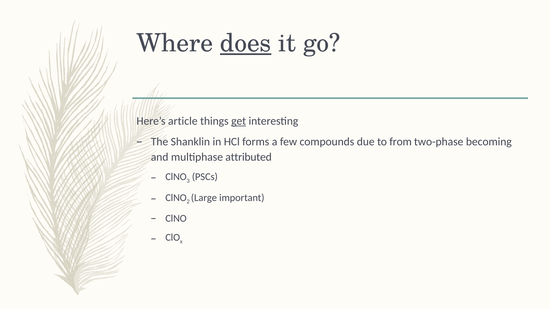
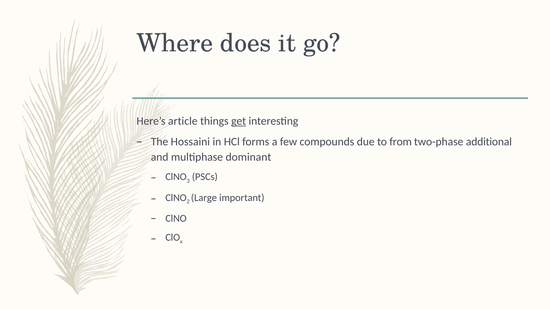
does underline: present -> none
Shanklin: Shanklin -> Hossaini
becoming: becoming -> additional
attributed: attributed -> dominant
